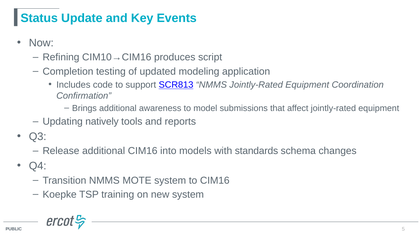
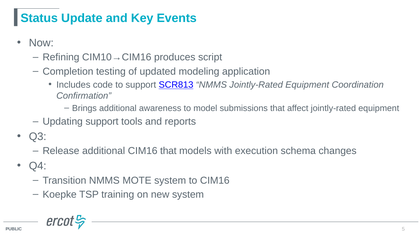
Updating natively: natively -> support
CIM16 into: into -> that
standards: standards -> execution
